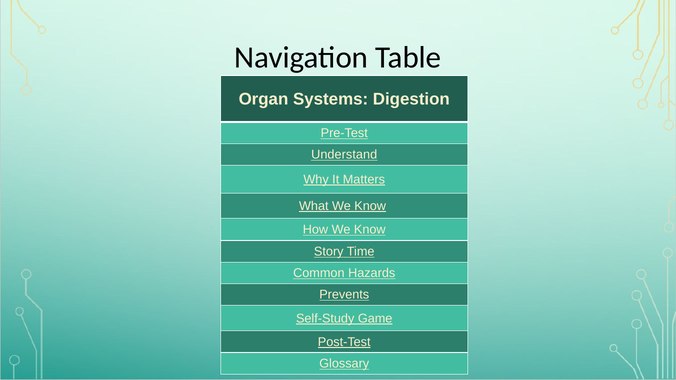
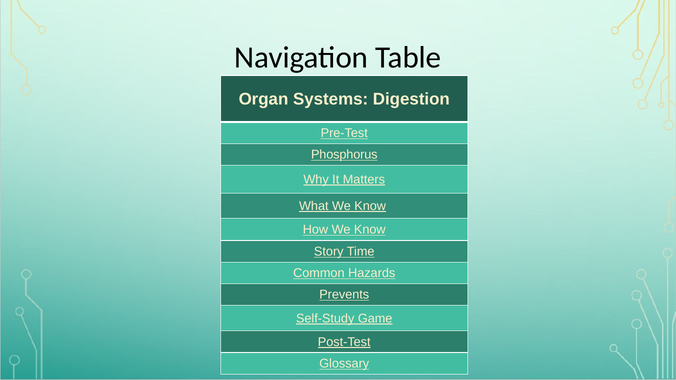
Understand: Understand -> Phosphorus
